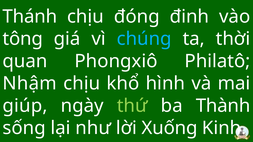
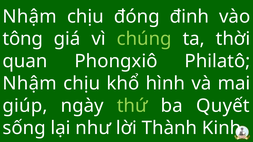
Thánh at (30, 17): Thánh -> Nhậm
chúng colour: light blue -> light green
Thành: Thành -> Quyết
Xuống: Xuống -> Thành
